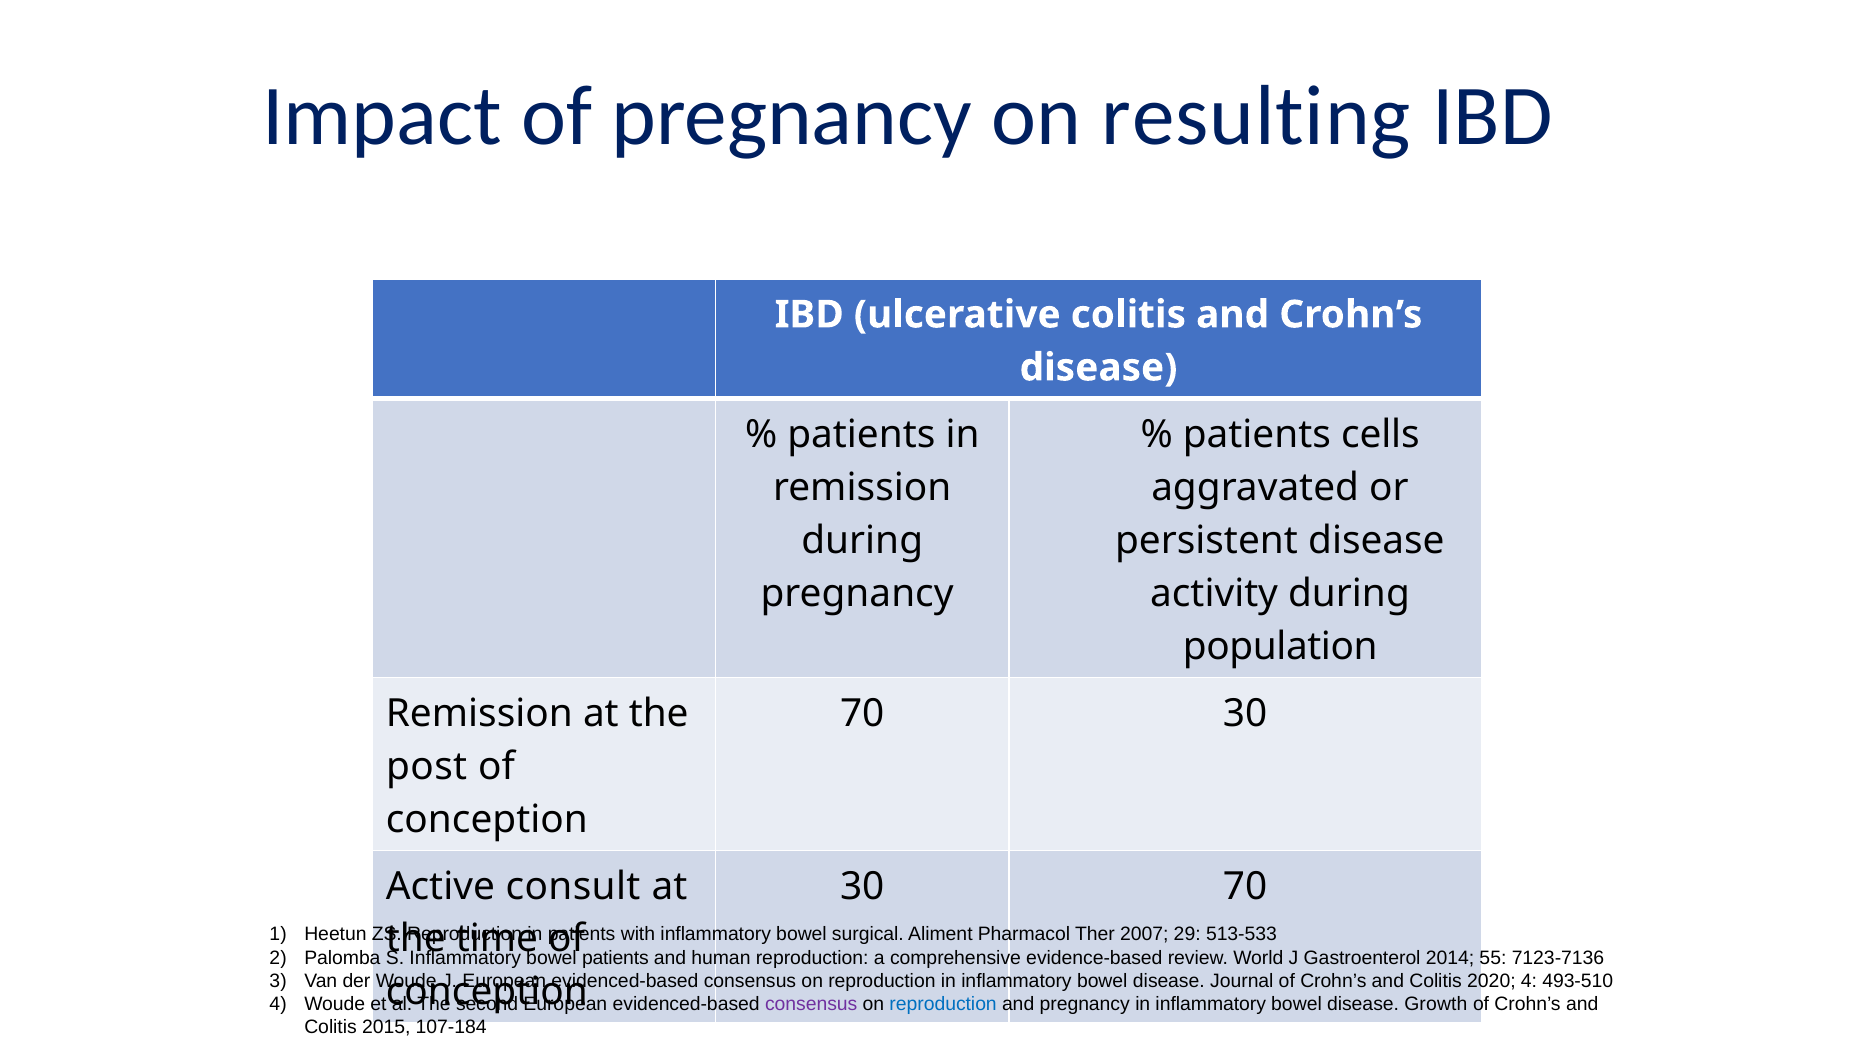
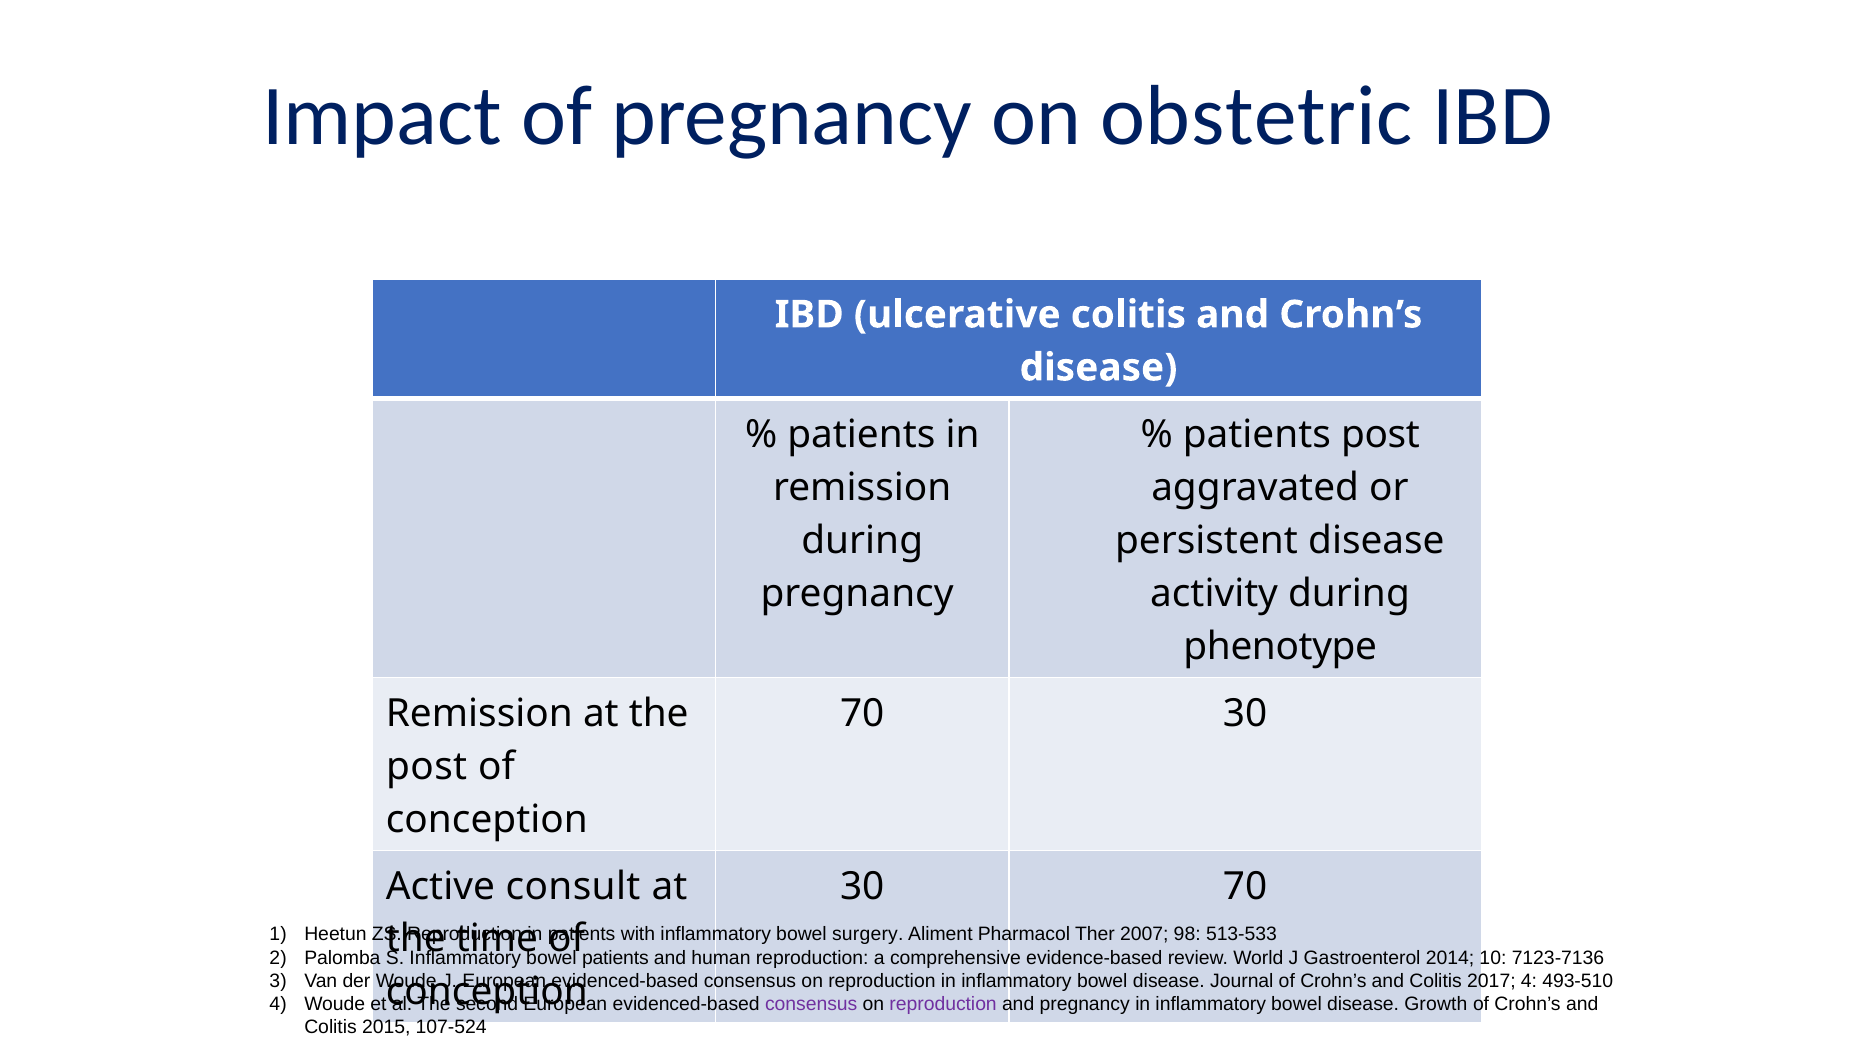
resulting: resulting -> obstetric
patients cells: cells -> post
population: population -> phenotype
surgical: surgical -> surgery
29: 29 -> 98
55: 55 -> 10
2020: 2020 -> 2017
reproduction at (943, 1004) colour: blue -> purple
107-184: 107-184 -> 107-524
